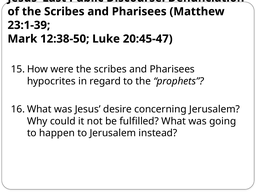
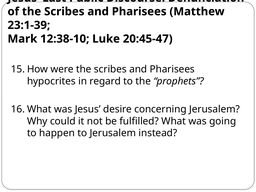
12:38-50: 12:38-50 -> 12:38-10
